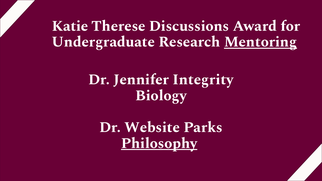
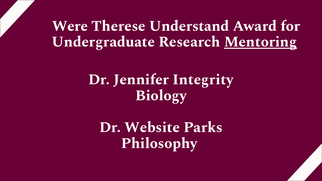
Katie: Katie -> Were
Discussions: Discussions -> Understand
Philosophy underline: present -> none
